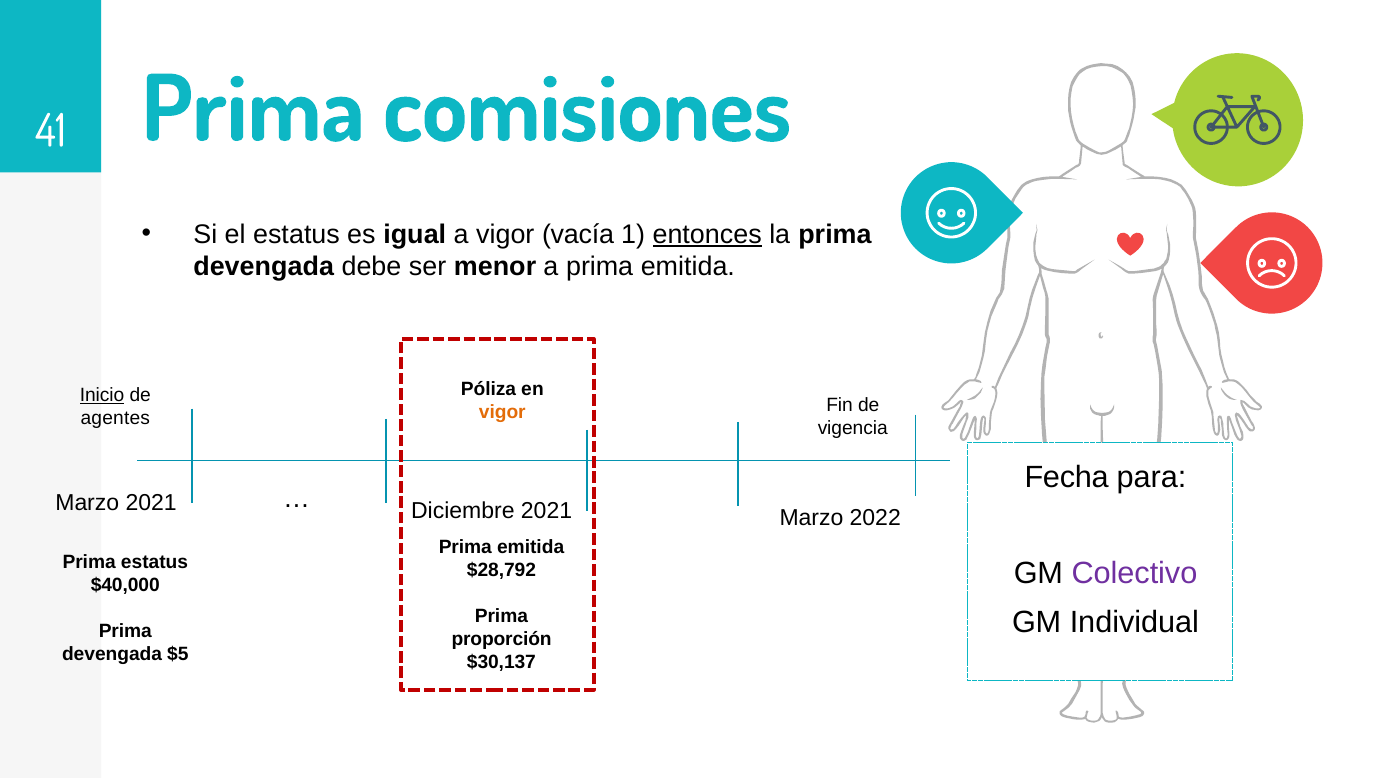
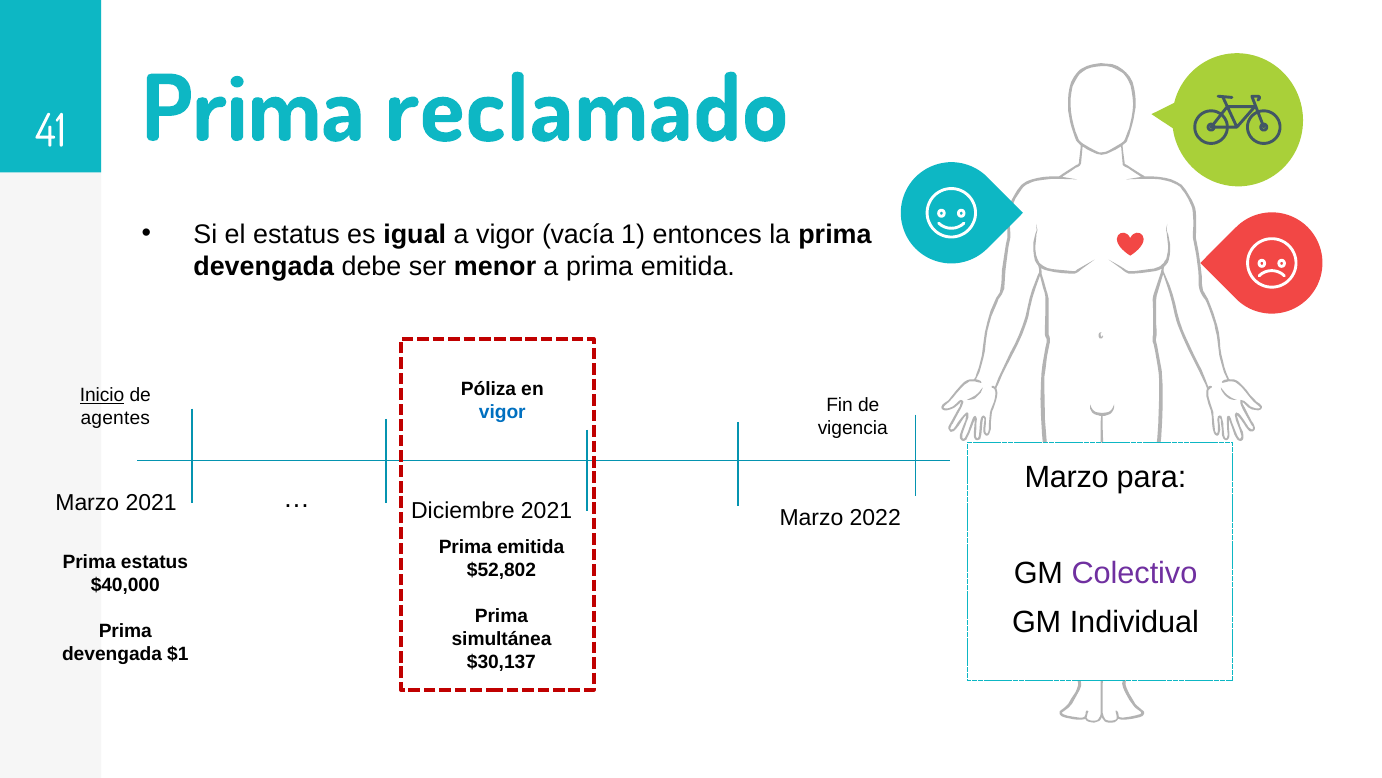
comisiones: comisiones -> reclamado
entonces underline: present -> none
vigor at (502, 412) colour: orange -> blue
Fecha at (1067, 477): Fecha -> Marzo
$28,792: $28,792 -> $52,802
proporción: proporción -> simultánea
$5: $5 -> $1
